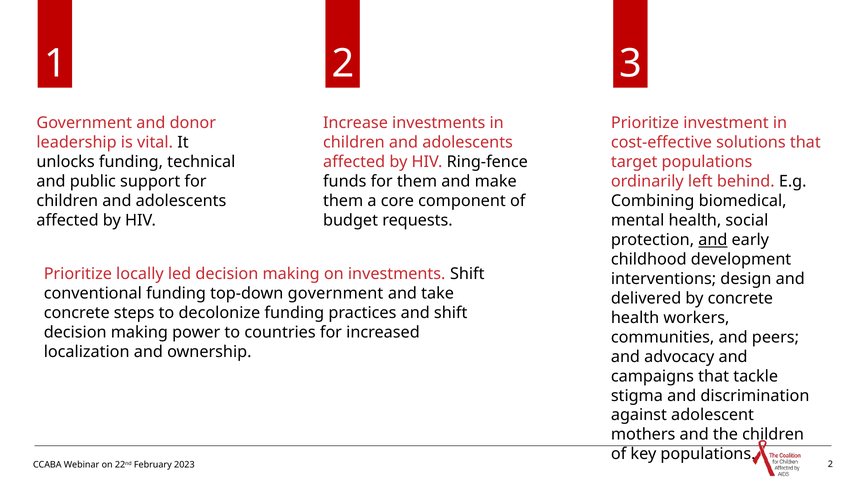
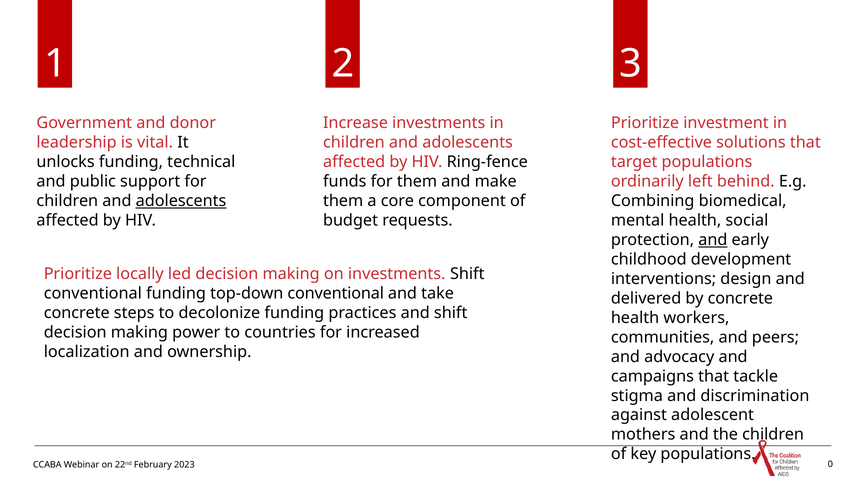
adolescents at (181, 201) underline: none -> present
top-down government: government -> conventional
2023 2: 2 -> 0
